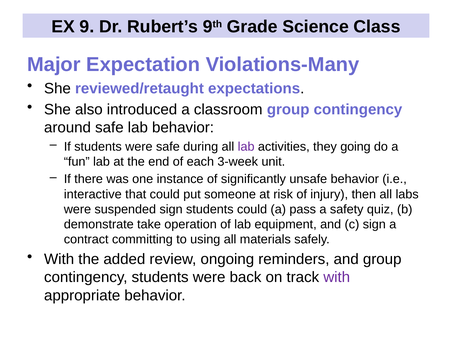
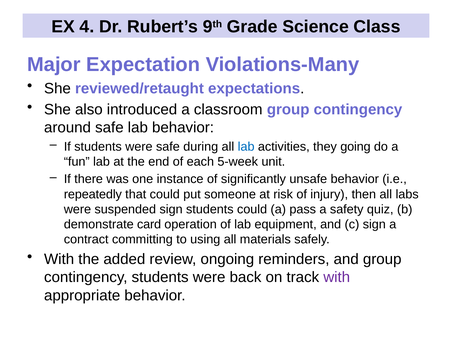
9: 9 -> 4
lab at (246, 147) colour: purple -> blue
3-week: 3-week -> 5-week
interactive: interactive -> repeatedly
take: take -> card
